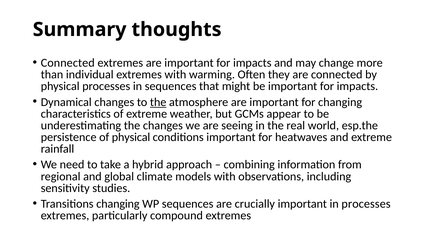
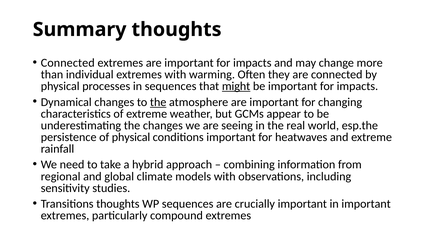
might underline: none -> present
Transitions changing: changing -> thoughts
in processes: processes -> important
